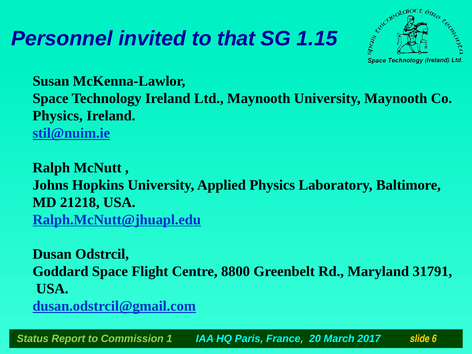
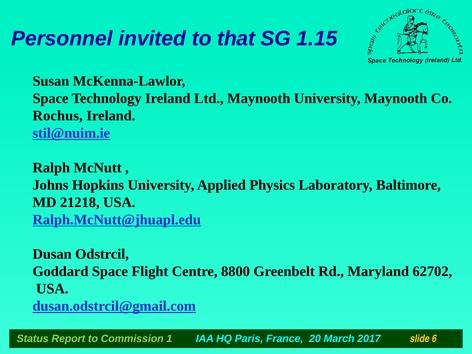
Physics at (58, 116): Physics -> Rochus
31791: 31791 -> 62702
